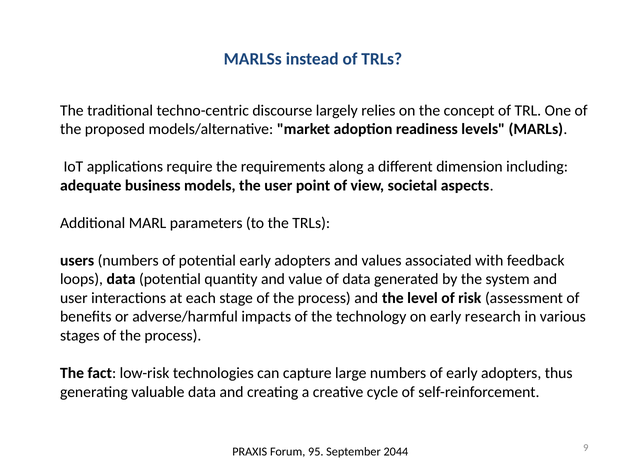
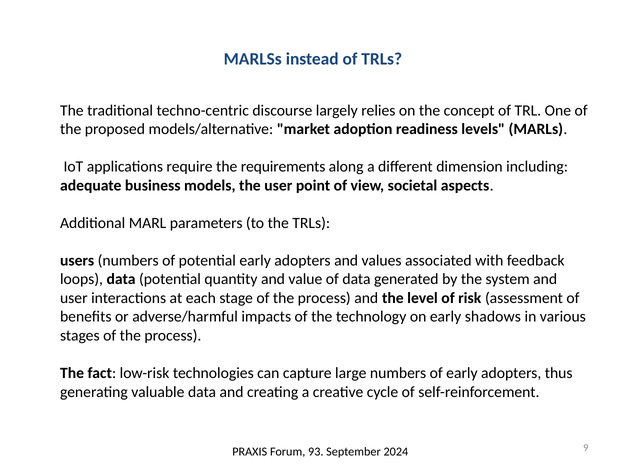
research: research -> shadows
95: 95 -> 93
2044: 2044 -> 2024
